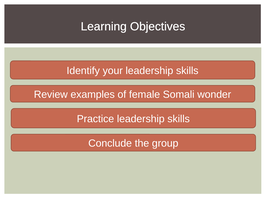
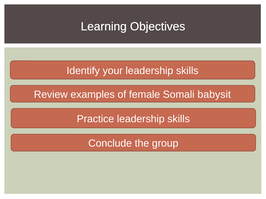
wonder: wonder -> babysit
